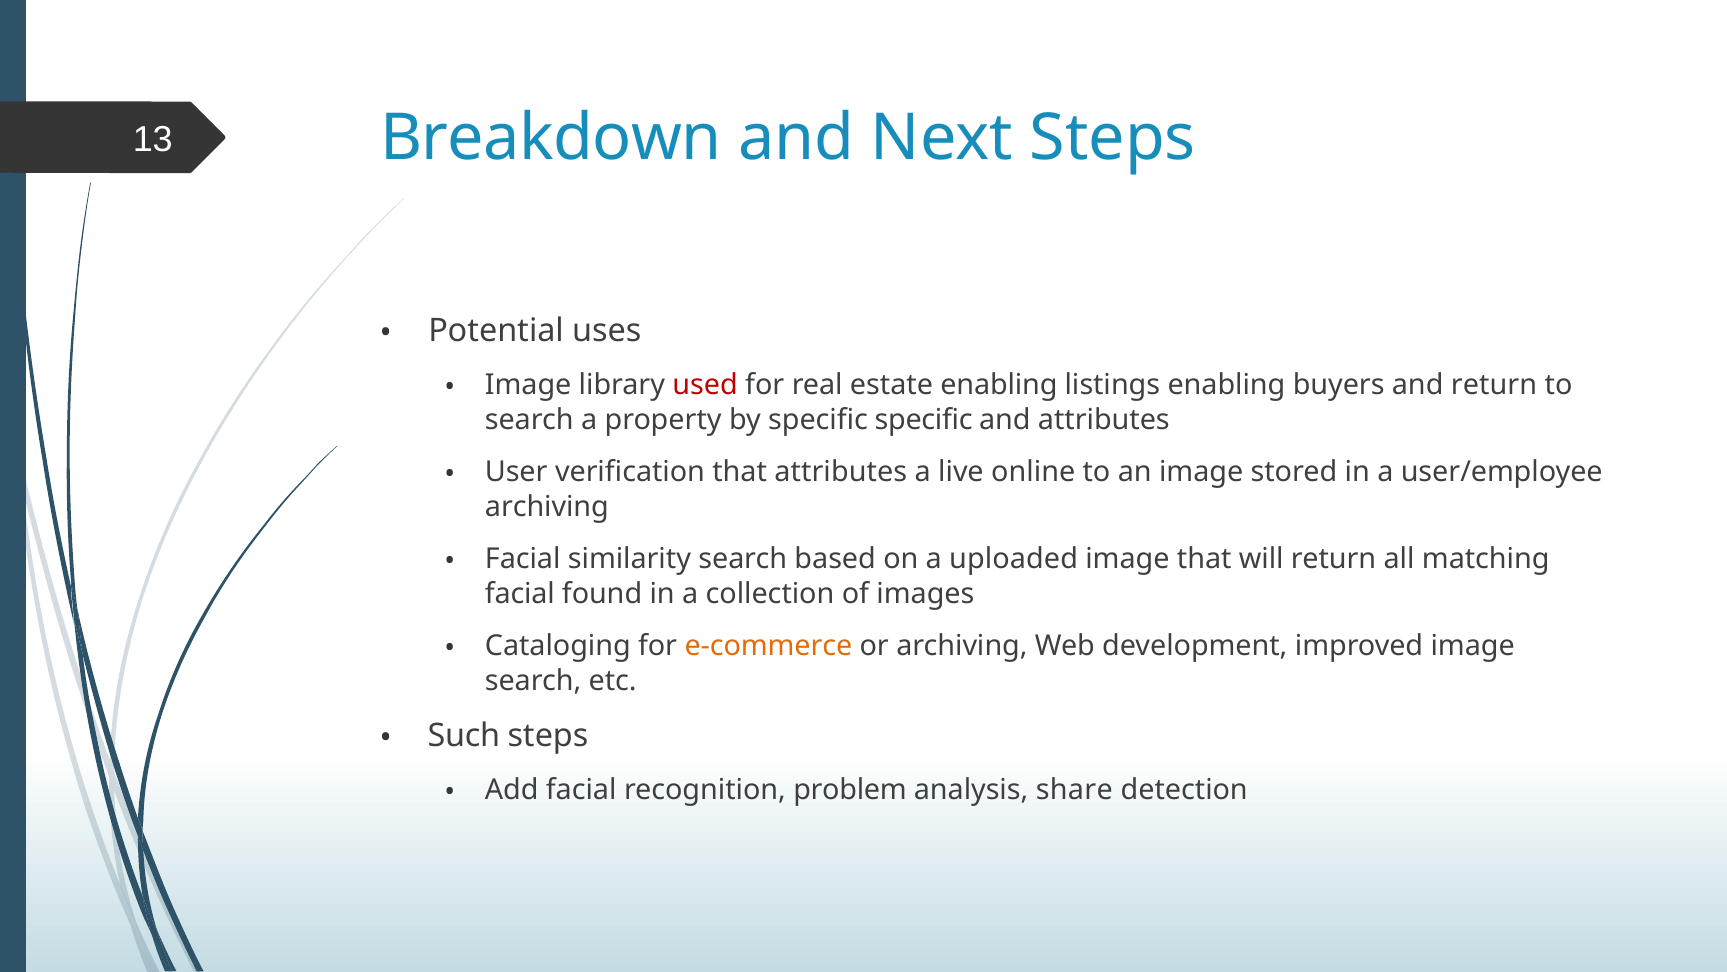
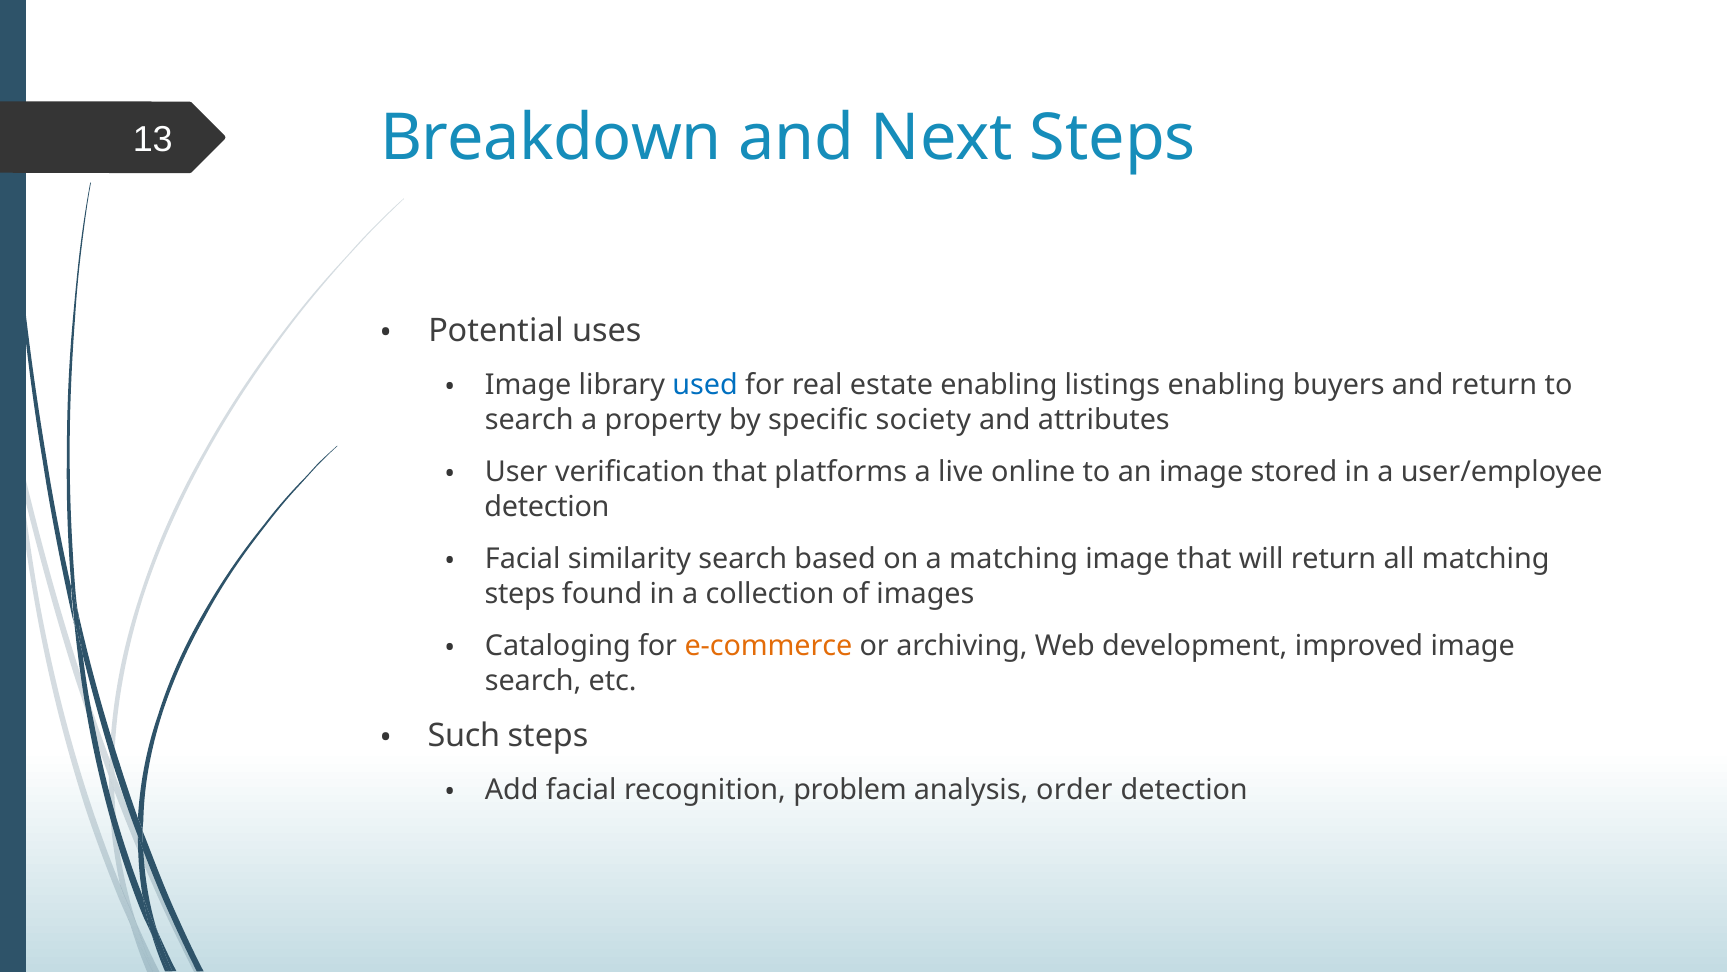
used colour: red -> blue
specific specific: specific -> society
that attributes: attributes -> platforms
archiving at (547, 506): archiving -> detection
a uploaded: uploaded -> matching
facial at (520, 593): facial -> steps
share: share -> order
